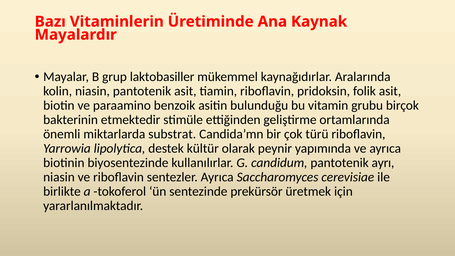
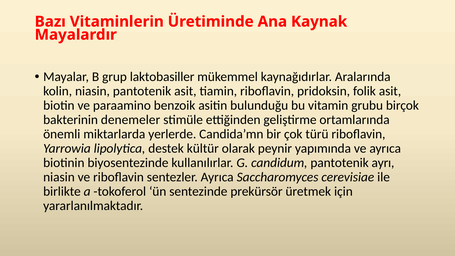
etmektedir: etmektedir -> denemeler
substrat: substrat -> yerlerde
